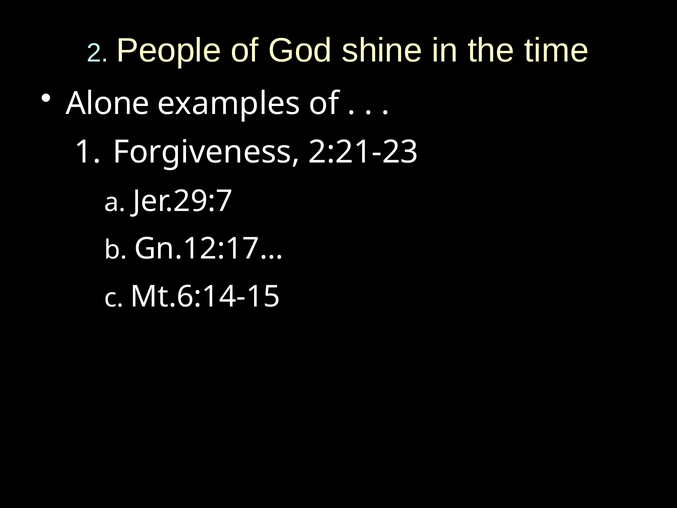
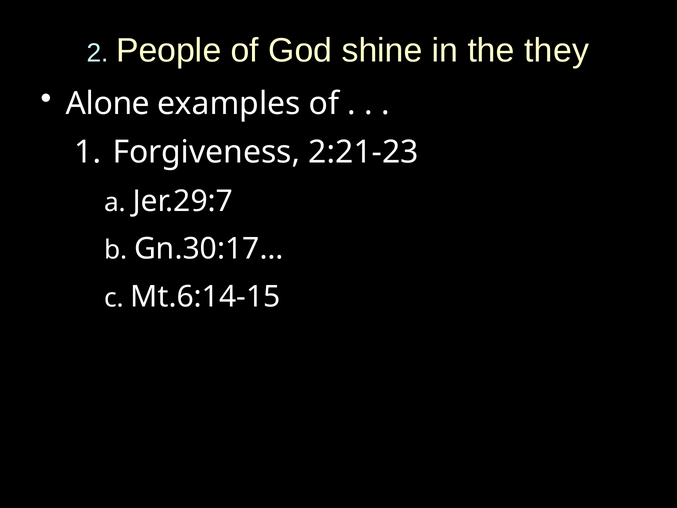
time: time -> they
Gn.12:17…: Gn.12:17… -> Gn.30:17…
